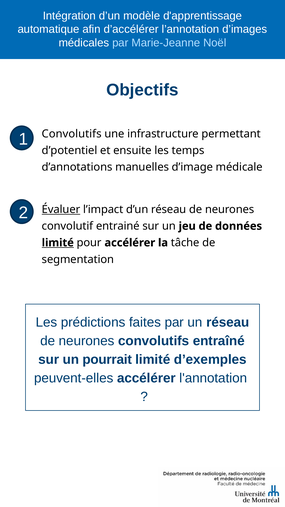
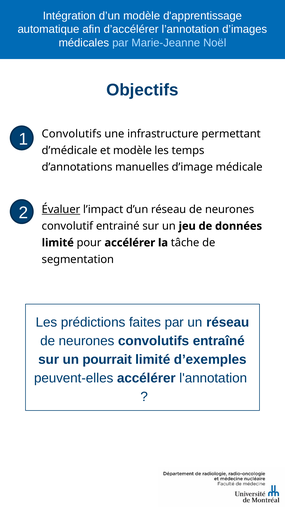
d’potentiel: d’potentiel -> d’médicale
ensuite: ensuite -> modèle
limité underline: present -> none
